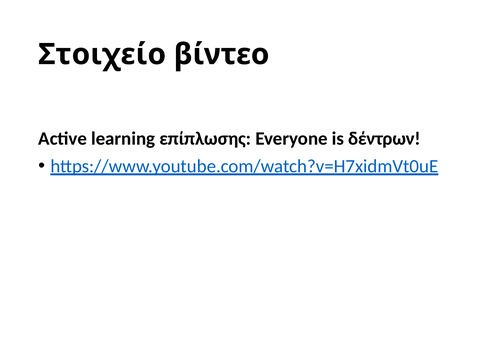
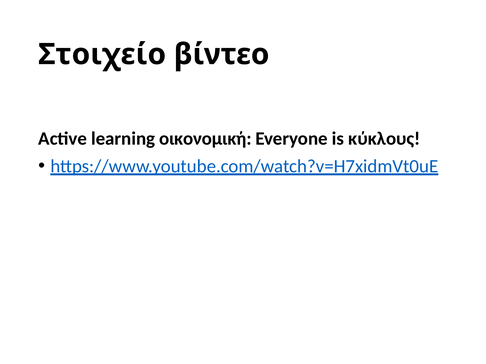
επίπλωσης: επίπλωσης -> οικονομική
δέντρων: δέντρων -> κύκλους
